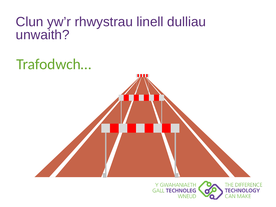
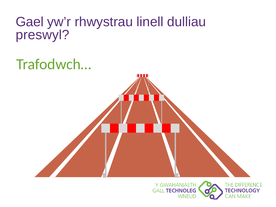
Clun: Clun -> Gael
unwaith: unwaith -> preswyl
